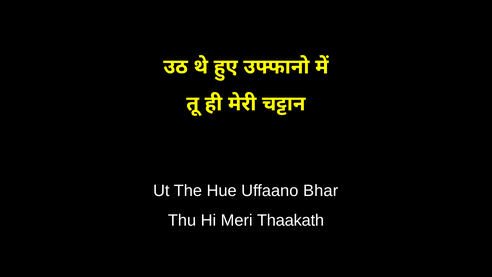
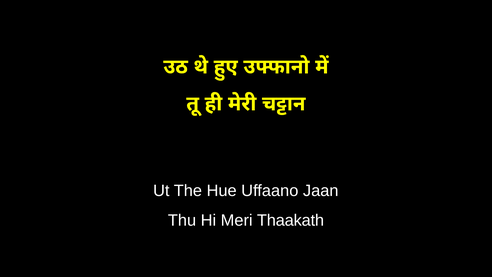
Bhar: Bhar -> Jaan
